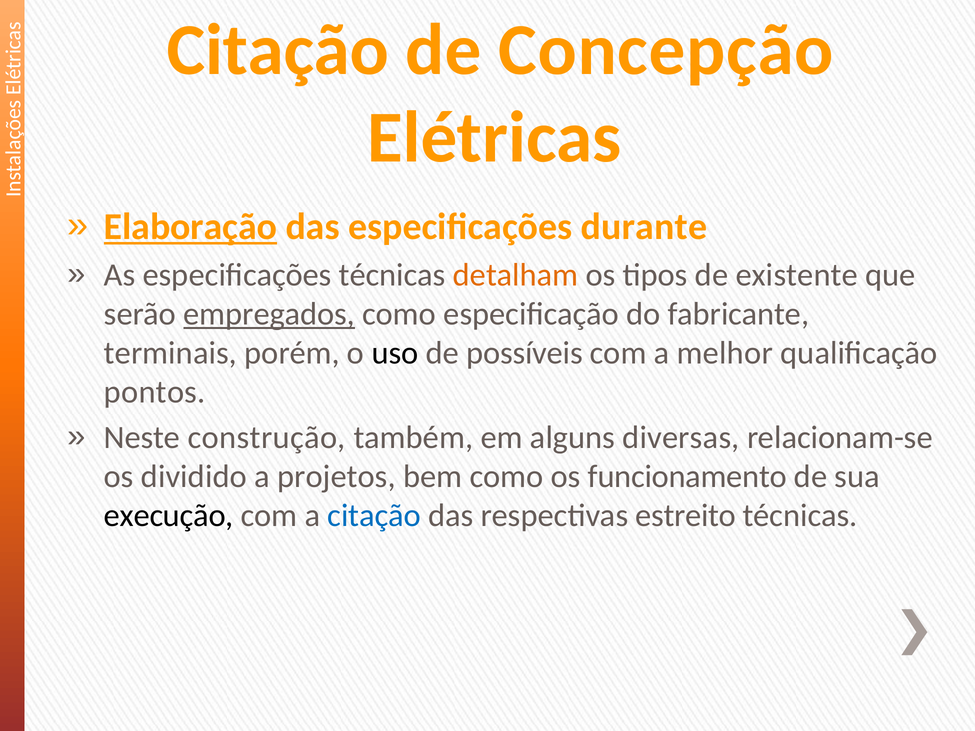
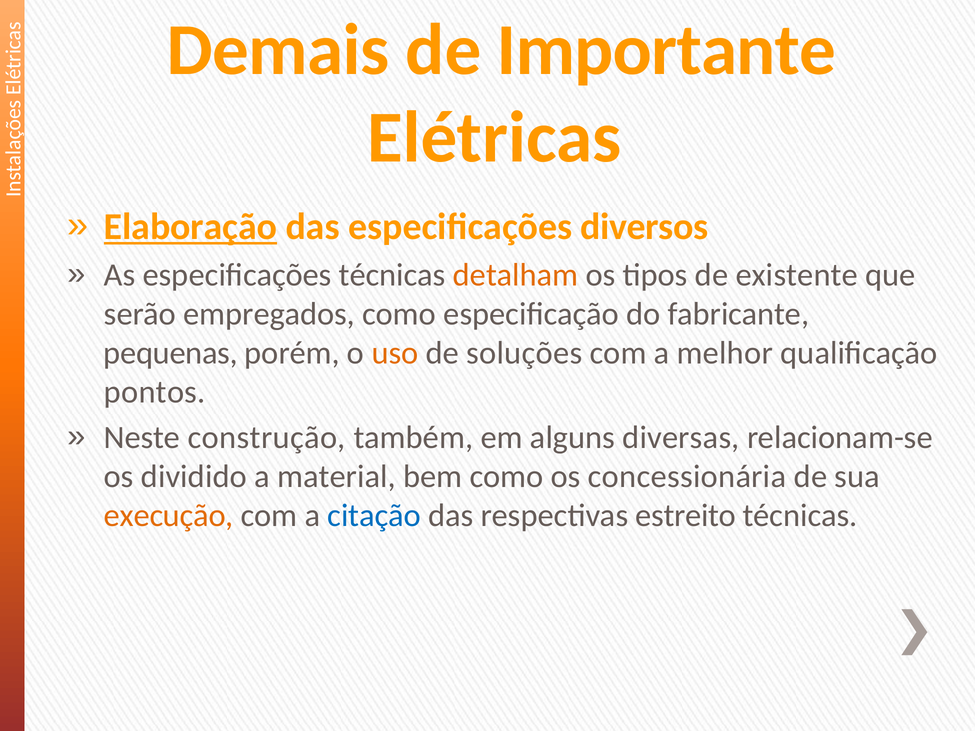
Citação at (278, 50): Citação -> Demais
Concepção: Concepção -> Importante
durante: durante -> diversos
empregados underline: present -> none
terminais: terminais -> pequenas
uso colour: black -> orange
possíveis: possíveis -> soluções
projetos: projetos -> material
funcionamento: funcionamento -> concessionária
execução colour: black -> orange
